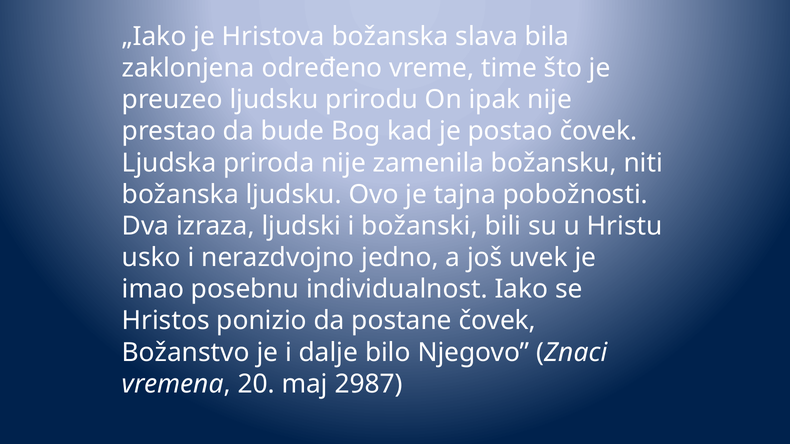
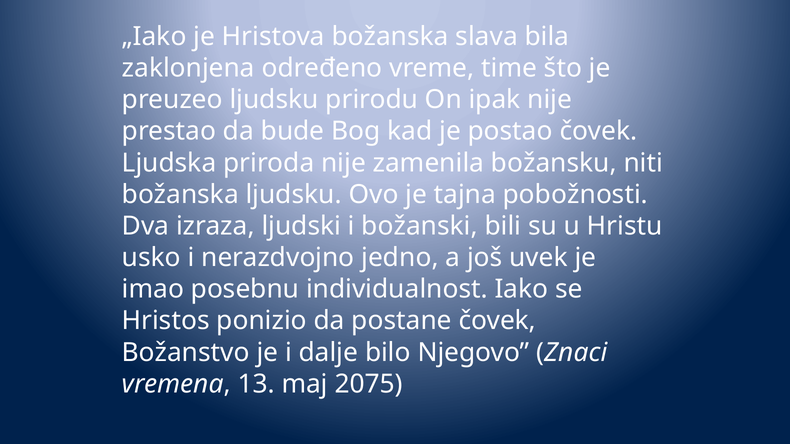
20: 20 -> 13
2987: 2987 -> 2075
